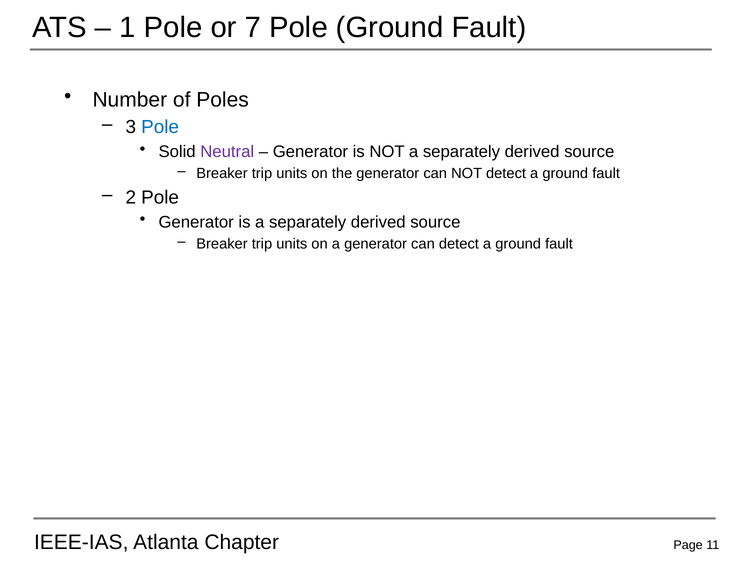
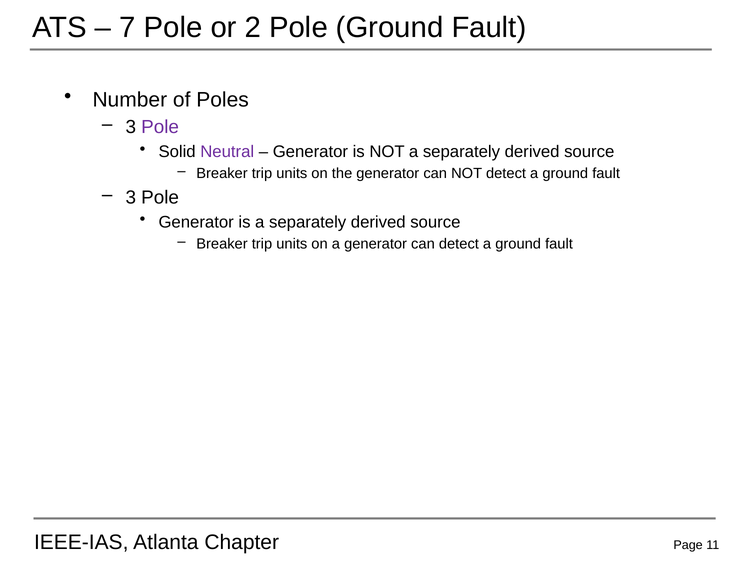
1: 1 -> 7
7: 7 -> 2
Pole at (160, 127) colour: blue -> purple
2 at (131, 198): 2 -> 3
